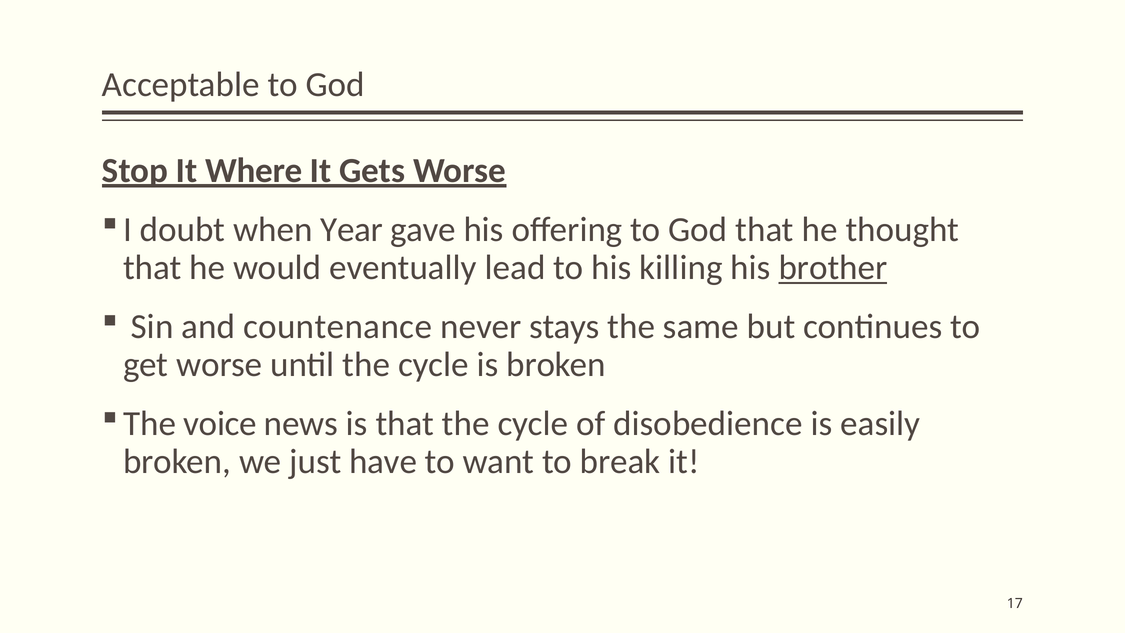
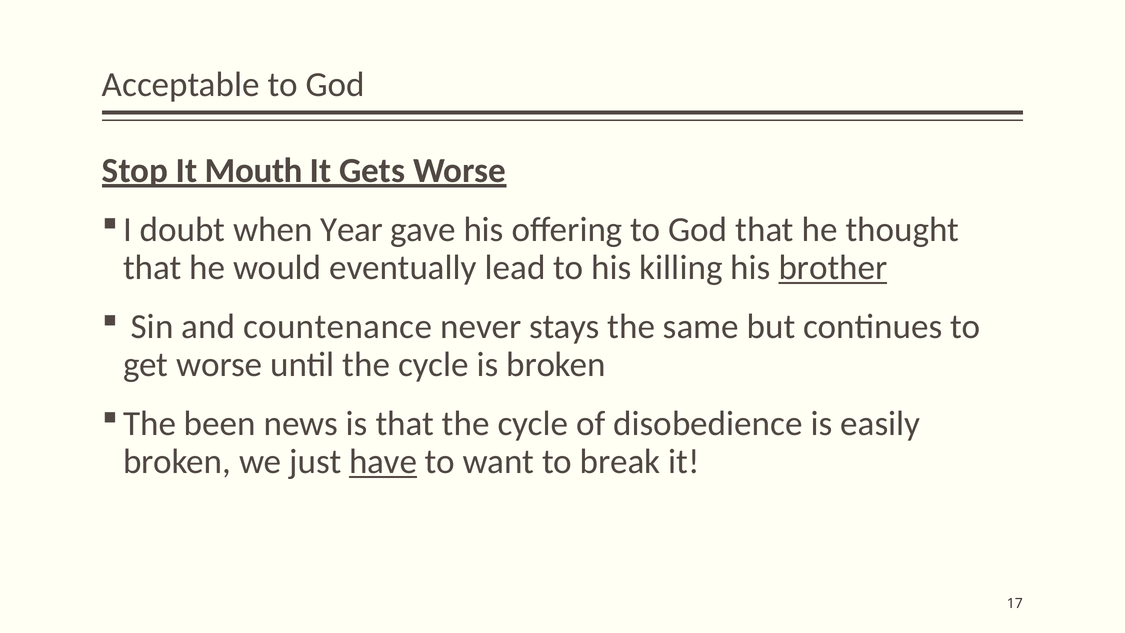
Where: Where -> Mouth
voice: voice -> been
have underline: none -> present
